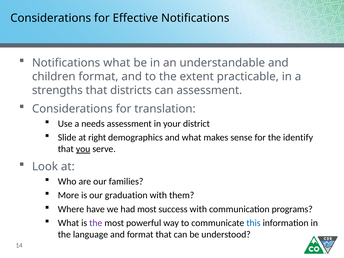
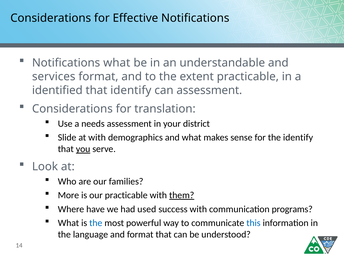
children: children -> services
strengths: strengths -> identified
that districts: districts -> identify
at right: right -> with
our graduation: graduation -> practicable
them underline: none -> present
had most: most -> used
the at (96, 223) colour: purple -> blue
